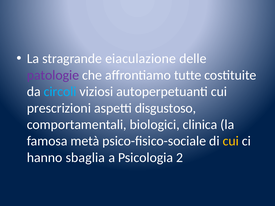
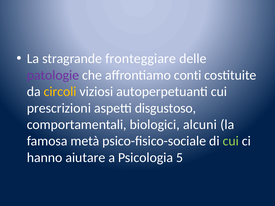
eiaculazione: eiaculazione -> fronteggiare
tutte: tutte -> conti
circoli colour: light blue -> yellow
clinica: clinica -> alcuni
cui at (231, 141) colour: yellow -> light green
sbaglia: sbaglia -> aiutare
2: 2 -> 5
